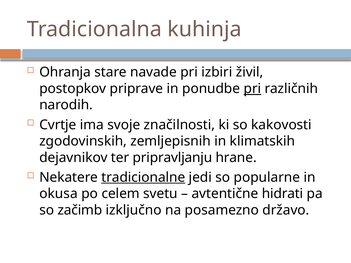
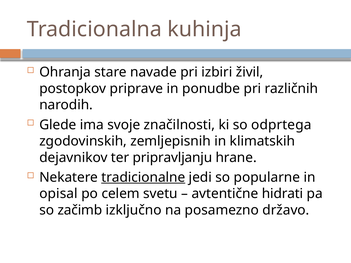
pri at (252, 89) underline: present -> none
Cvrtje: Cvrtje -> Glede
kakovosti: kakovosti -> odprtega
okusa: okusa -> opisal
